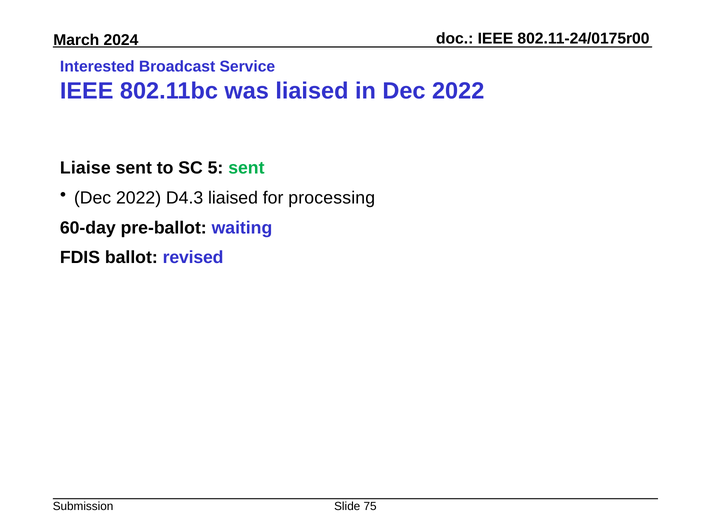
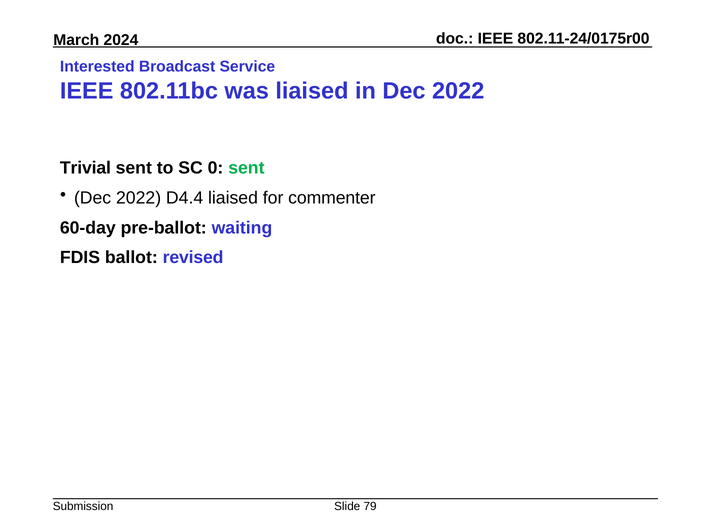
Liaise: Liaise -> Trivial
5: 5 -> 0
D4.3: D4.3 -> D4.4
processing: processing -> commenter
75: 75 -> 79
